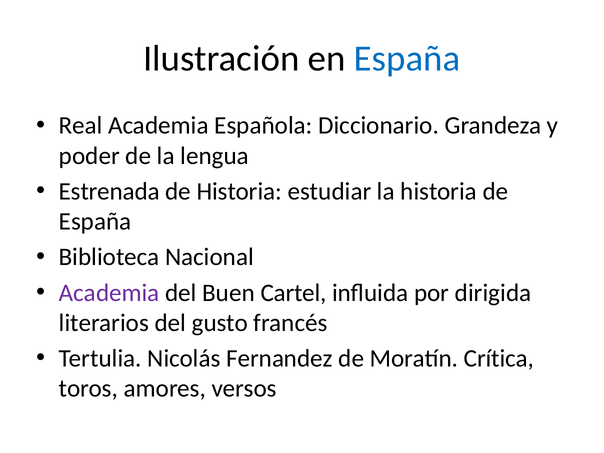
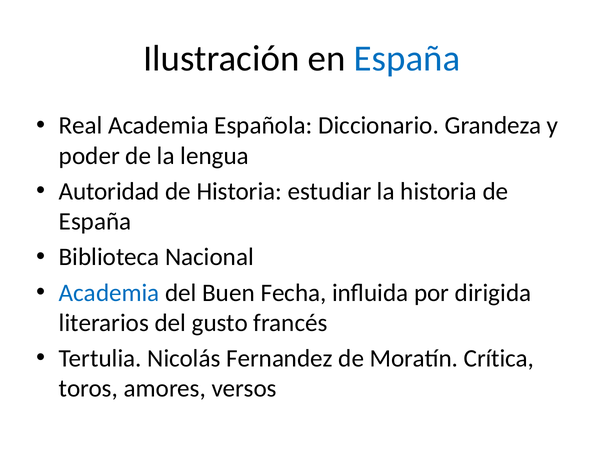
Estrenada: Estrenada -> Autoridad
Academia at (109, 293) colour: purple -> blue
Cartel: Cartel -> Fecha
